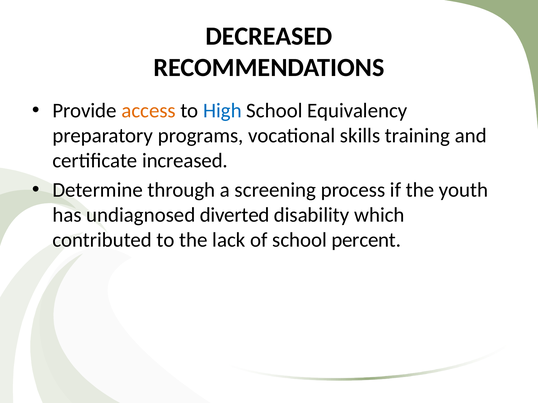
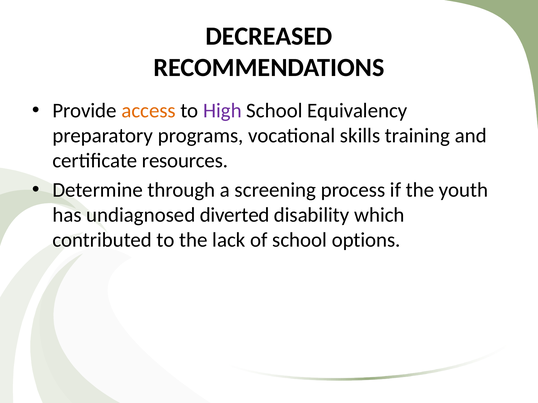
High colour: blue -> purple
increased: increased -> resources
percent: percent -> options
